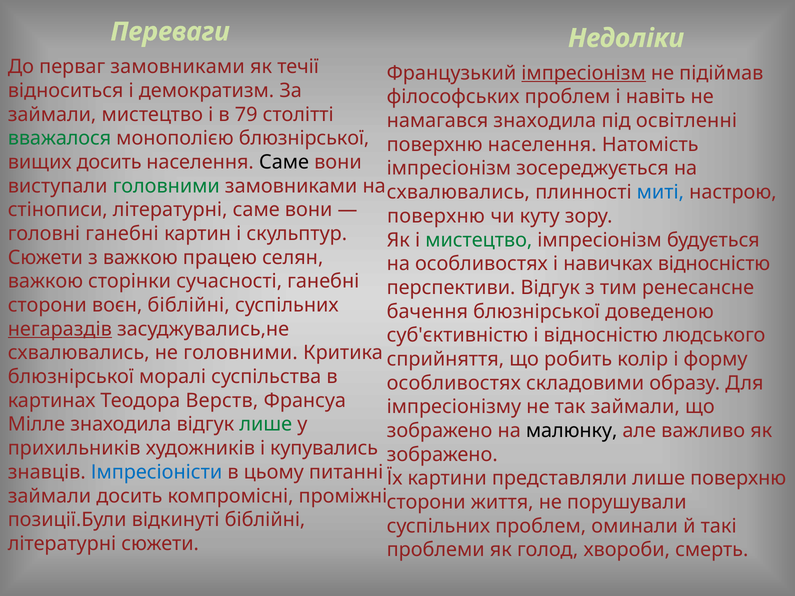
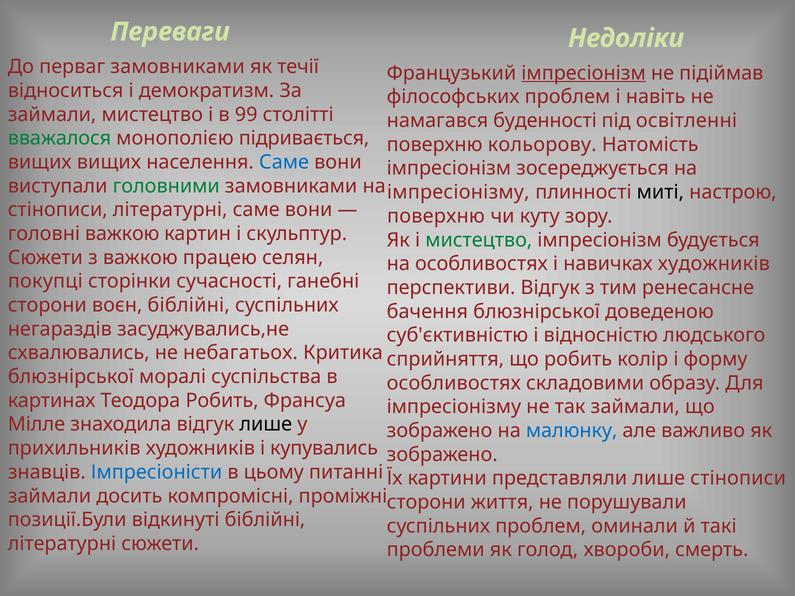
79: 79 -> 99
намагався знаходила: знаходила -> буденності
монополією блюзнірської: блюзнірської -> підривається
поверхню населення: населення -> кольорову
вищих досить: досить -> вищих
Саме at (284, 162) colour: black -> blue
схвалювались at (458, 192): схвалювались -> імпресіонізму
миті colour: blue -> black
головні ганебні: ганебні -> важкою
навичках відносністю: відносністю -> художників
важкою at (45, 282): важкою -> покупці
негараздів underline: present -> none
не головними: головними -> небагатьох
Теодора Верств: Верств -> Робить
лише at (266, 425) colour: green -> black
малюнку colour: black -> blue
лише поверхню: поверхню -> стінописи
